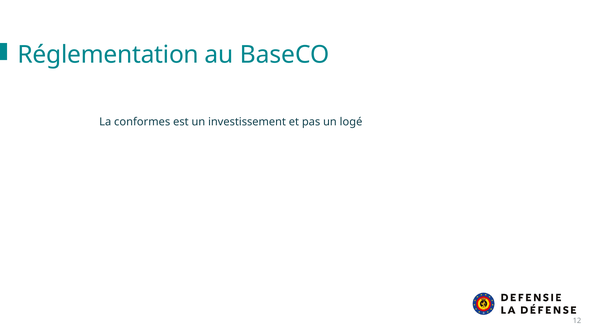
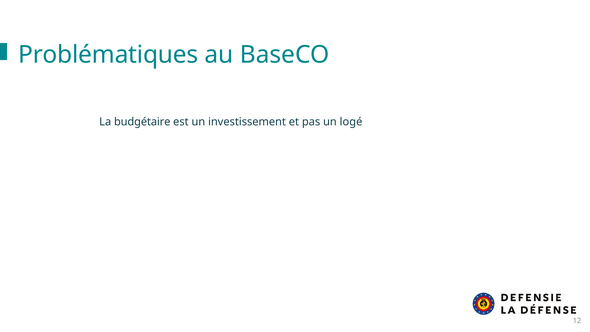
Réglementation: Réglementation -> Problématiques
conformes: conformes -> budgétaire
